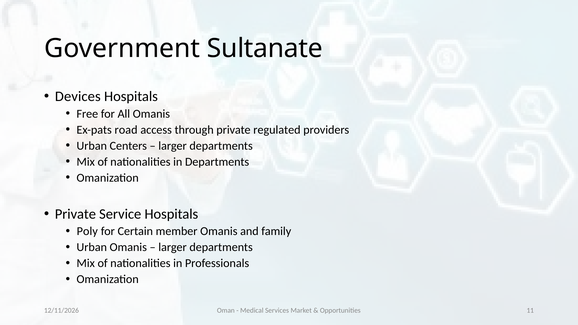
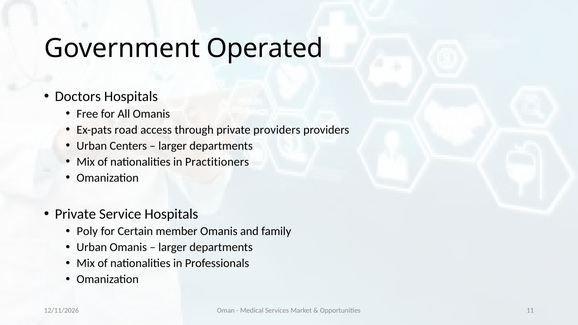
Sultanate: Sultanate -> Operated
Devices: Devices -> Doctors
private regulated: regulated -> providers
in Departments: Departments -> Practitioners
